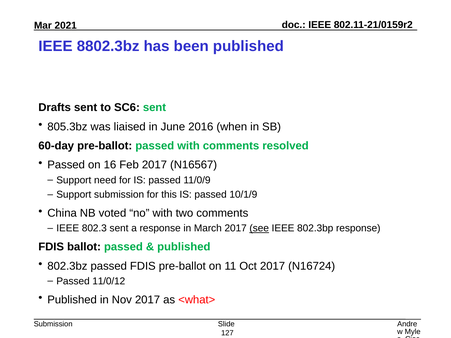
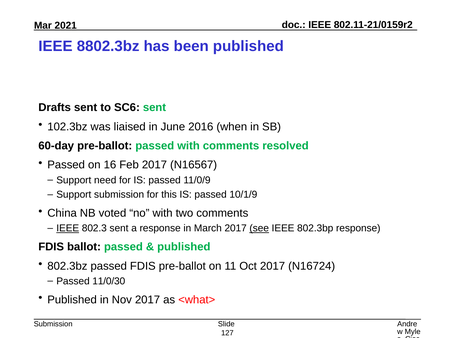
805.3bz: 805.3bz -> 102.3bz
IEEE at (68, 228) underline: none -> present
11/0/12: 11/0/12 -> 11/0/30
